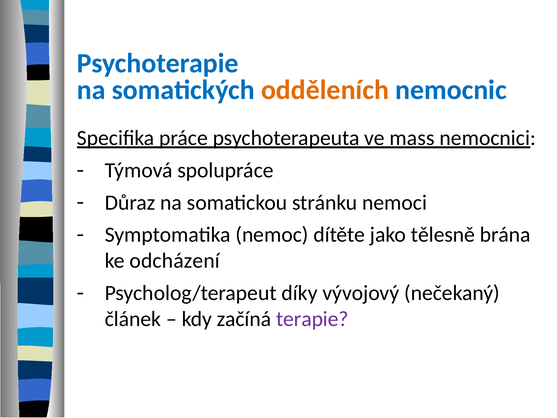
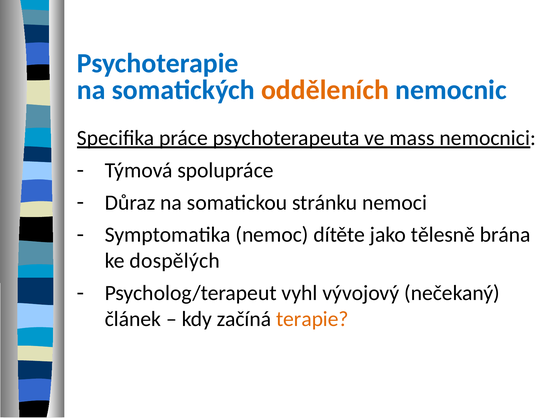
odcházení: odcházení -> dospělých
díky: díky -> vyhl
terapie colour: purple -> orange
